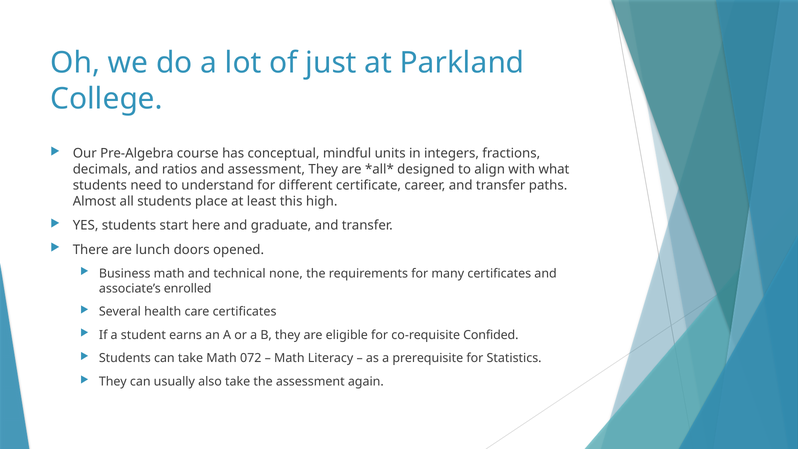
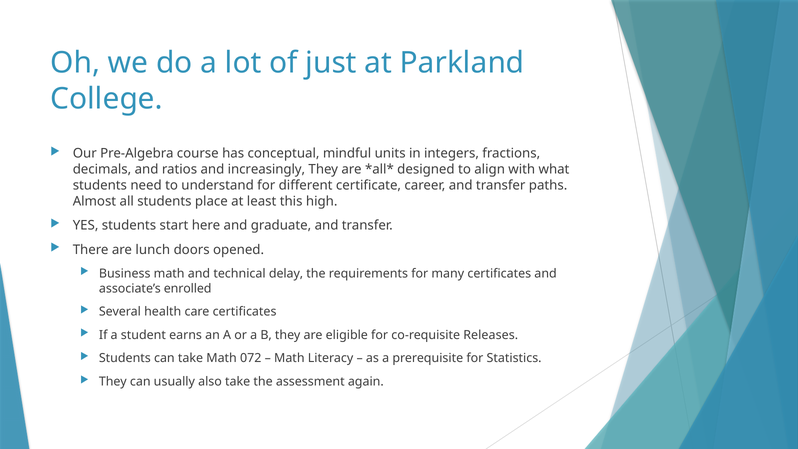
and assessment: assessment -> increasingly
none: none -> delay
Confided: Confided -> Releases
